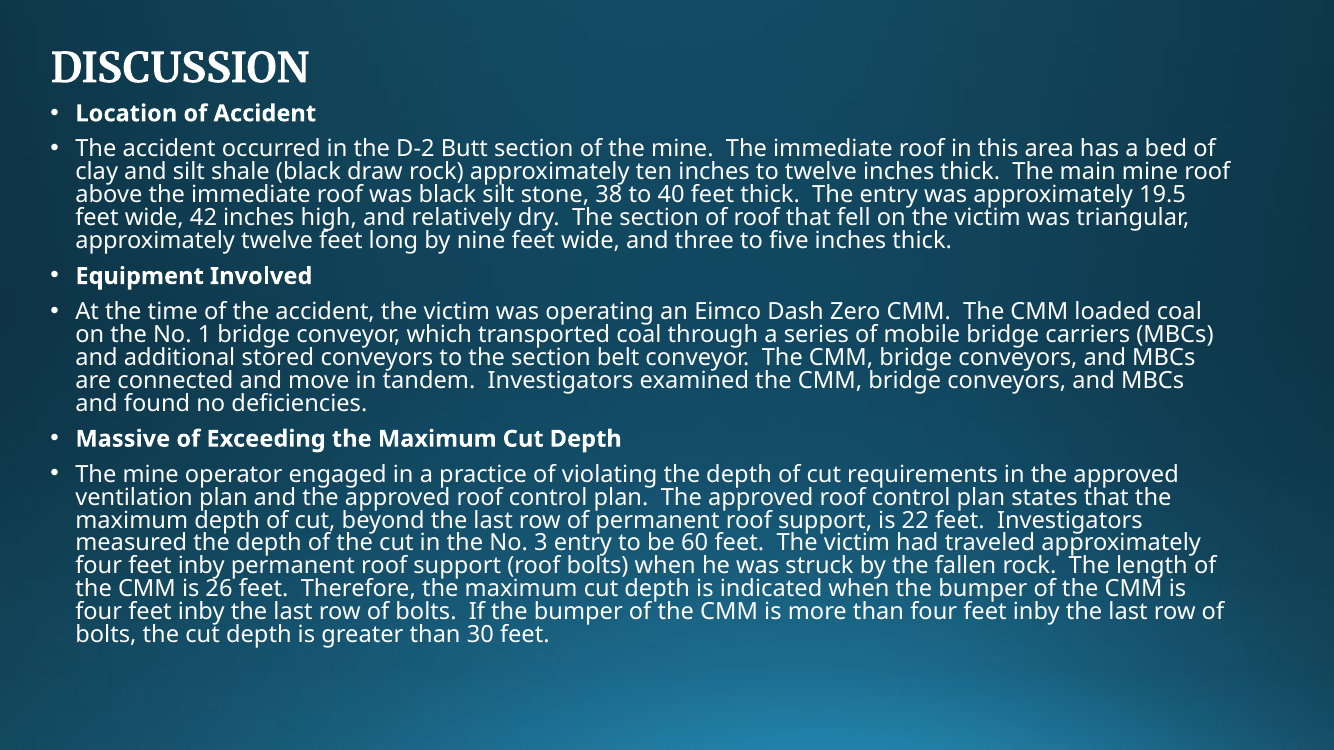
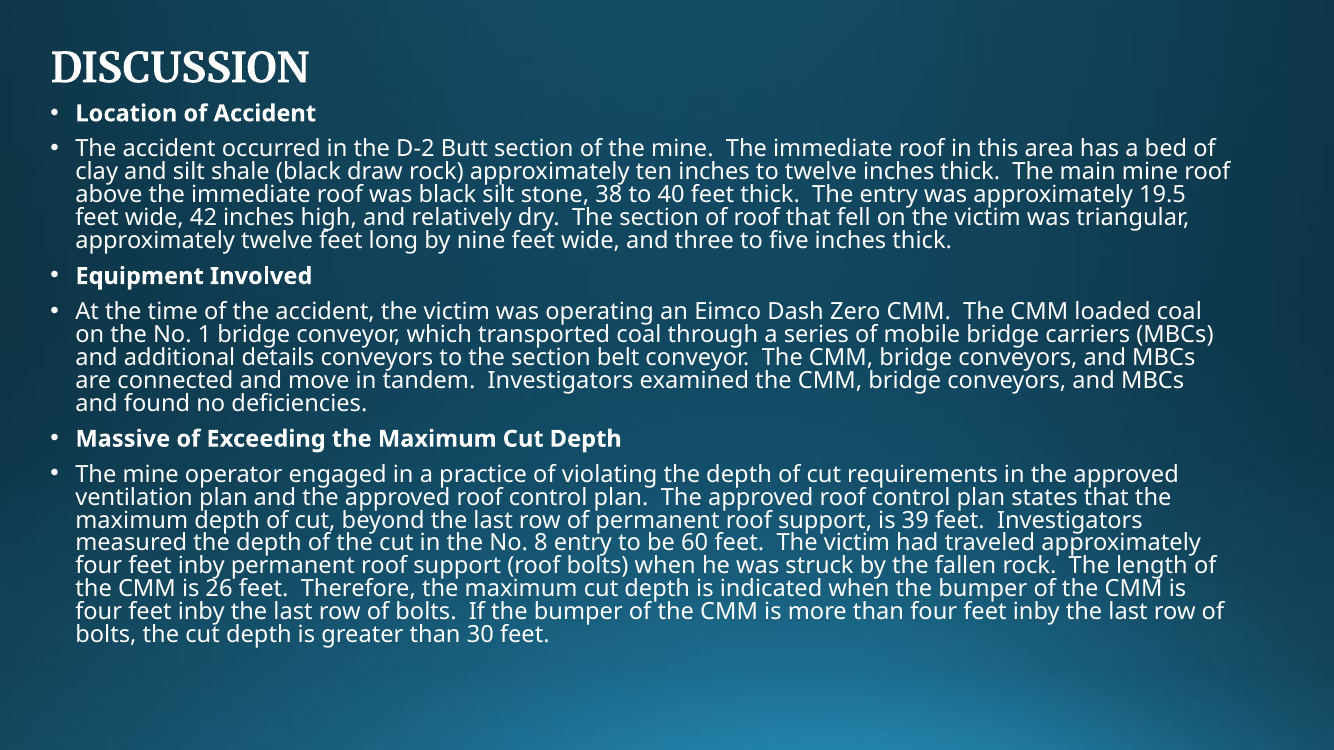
stored: stored -> details
22: 22 -> 39
3: 3 -> 8
